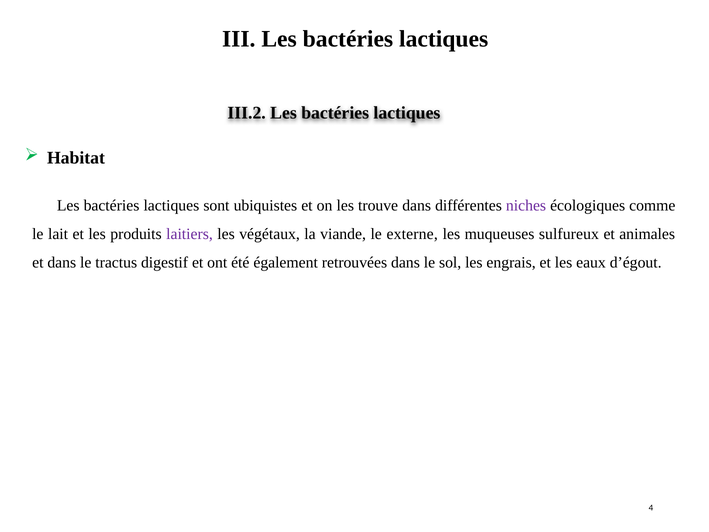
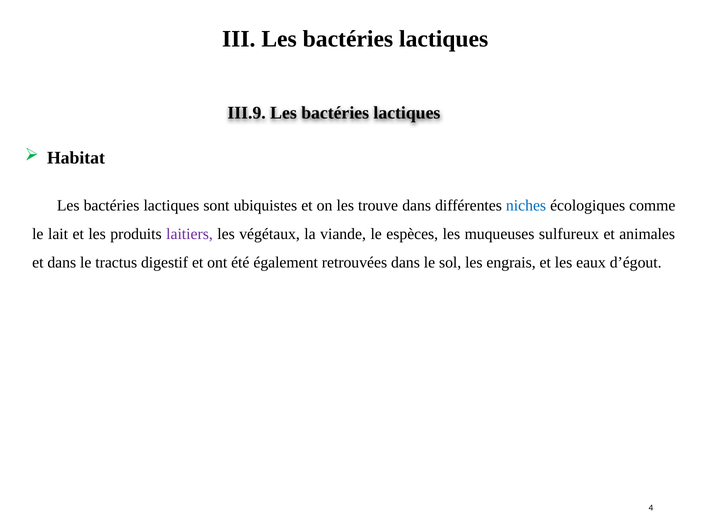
III.2: III.2 -> III.9
niches colour: purple -> blue
externe: externe -> espèces
